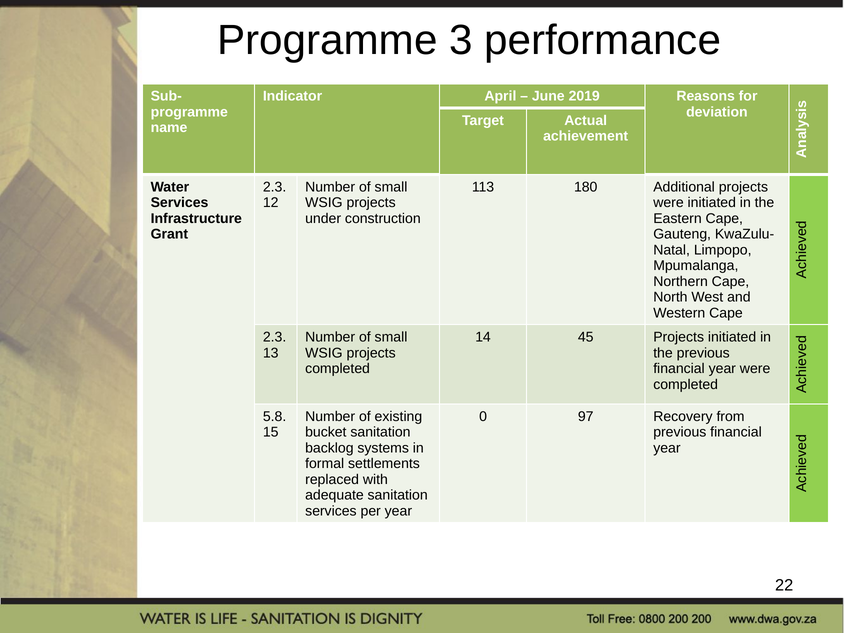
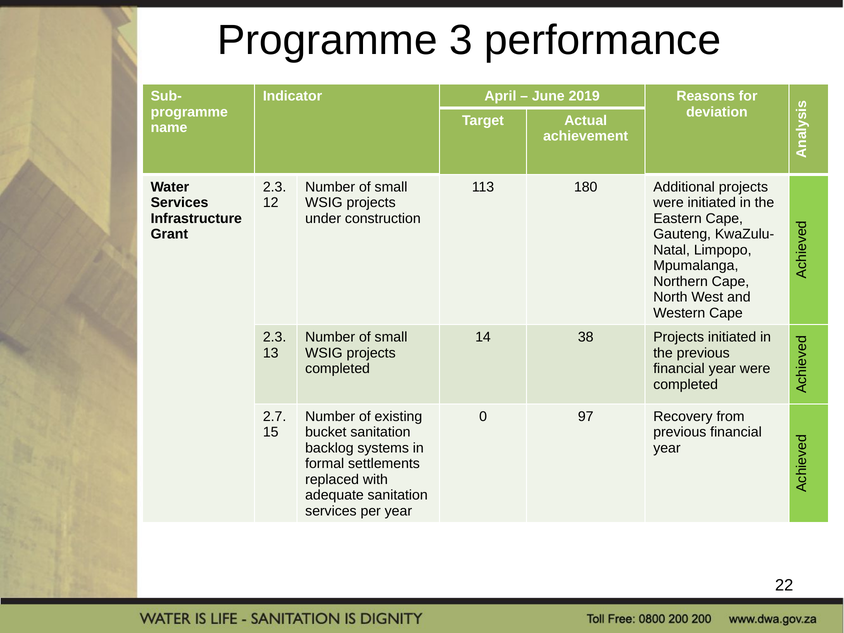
45: 45 -> 38
5.8: 5.8 -> 2.7
